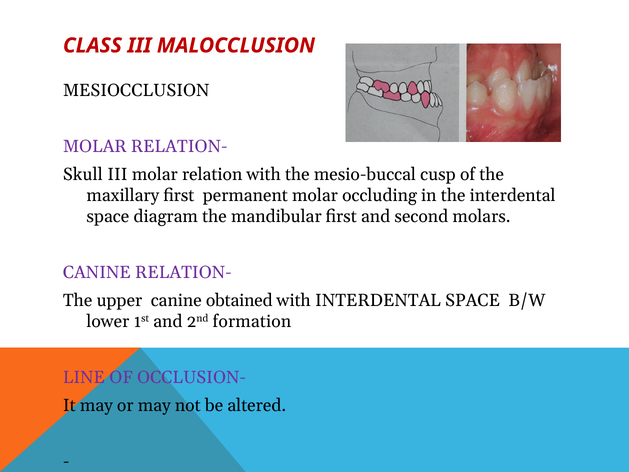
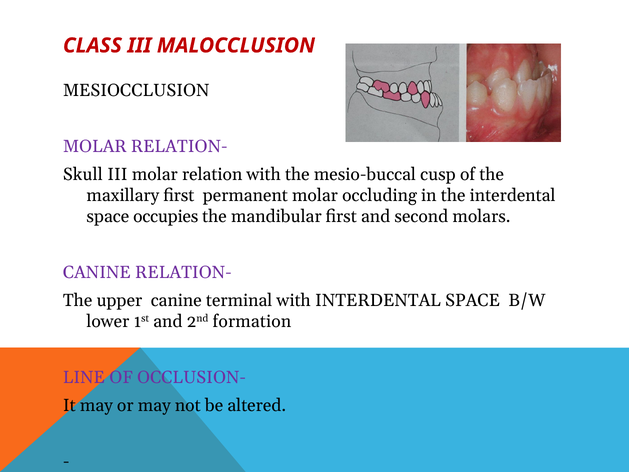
diagram: diagram -> occupies
obtained: obtained -> terminal
